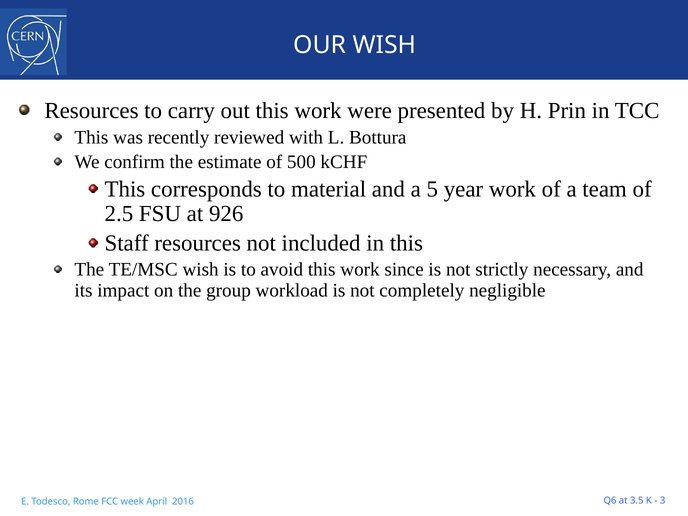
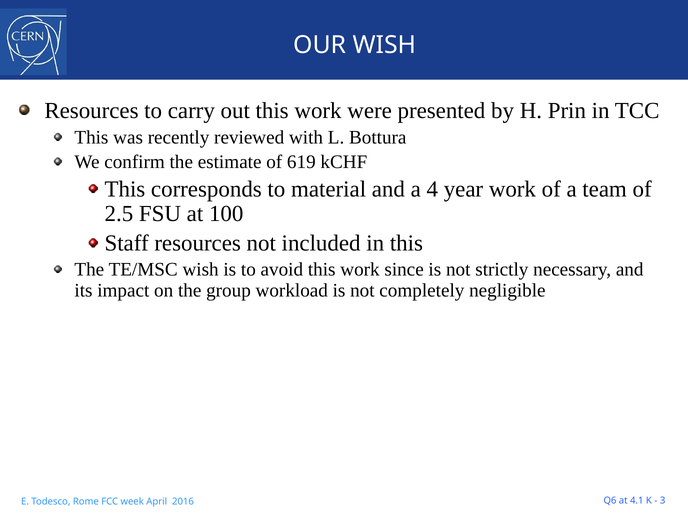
500: 500 -> 619
5: 5 -> 4
926: 926 -> 100
3.5: 3.5 -> 4.1
